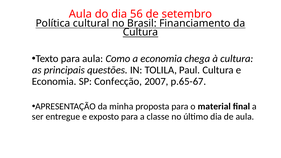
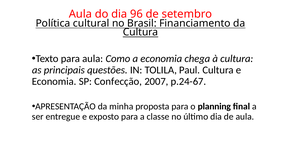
56: 56 -> 96
p.65-67: p.65-67 -> p.24-67
material: material -> planning
